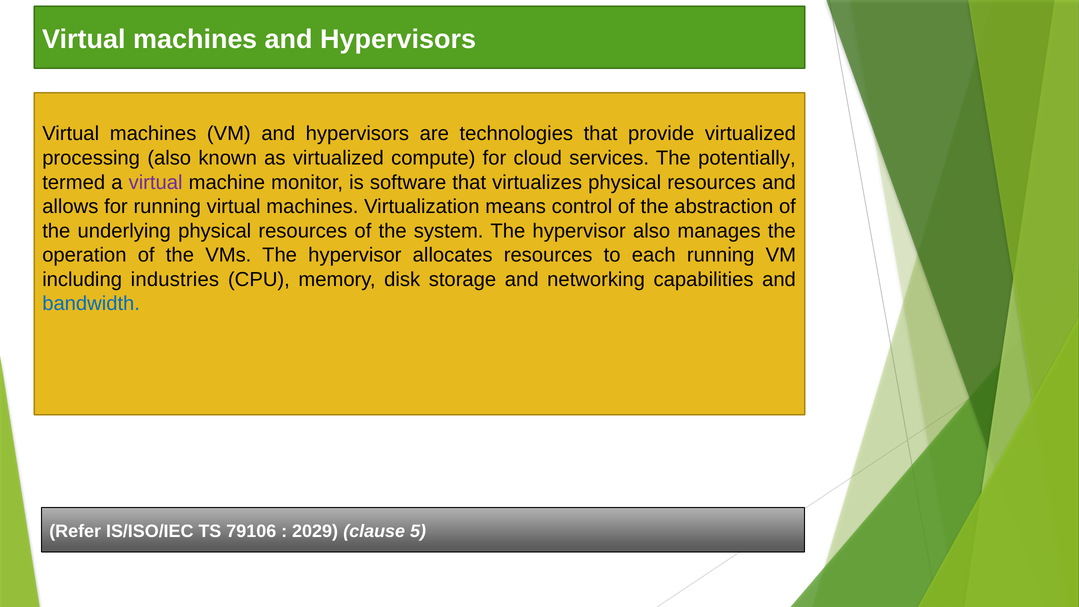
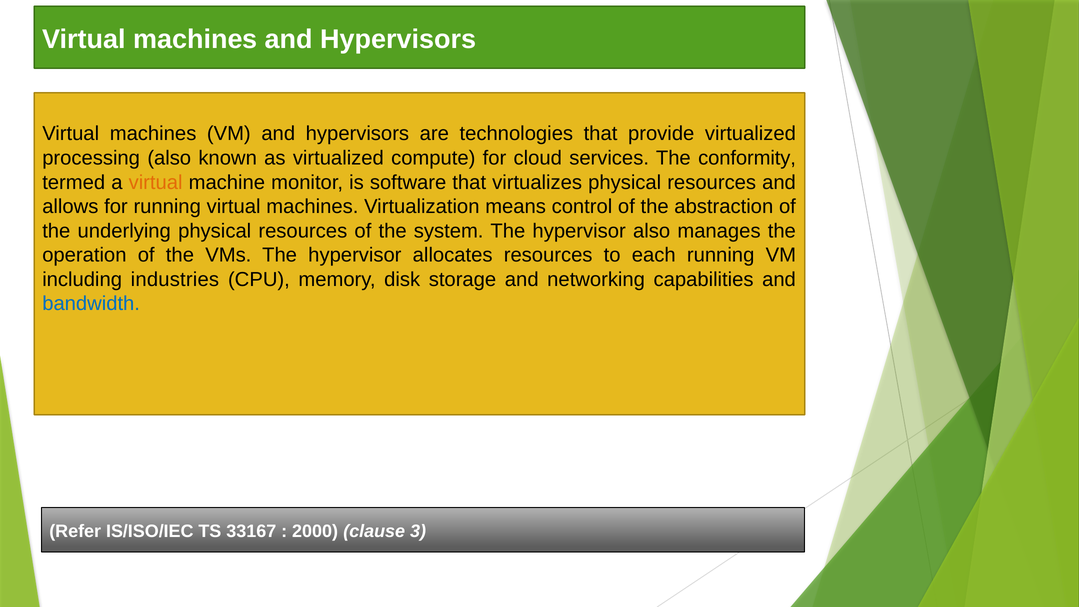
potentially: potentially -> conformity
virtual at (156, 182) colour: purple -> orange
79106: 79106 -> 33167
2029: 2029 -> 2000
5: 5 -> 3
